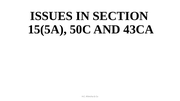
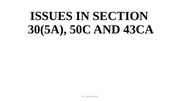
15(5A: 15(5A -> 30(5A
